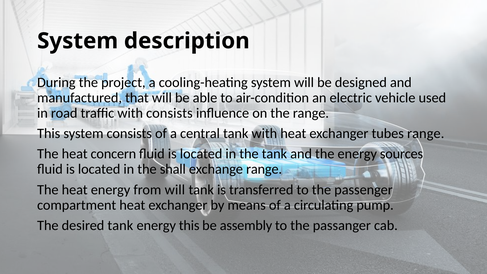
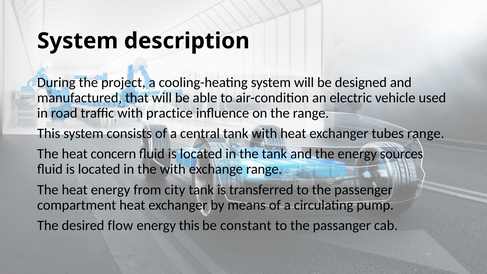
with consists: consists -> practice
the shall: shall -> with
from will: will -> city
desired tank: tank -> flow
assembly: assembly -> constant
